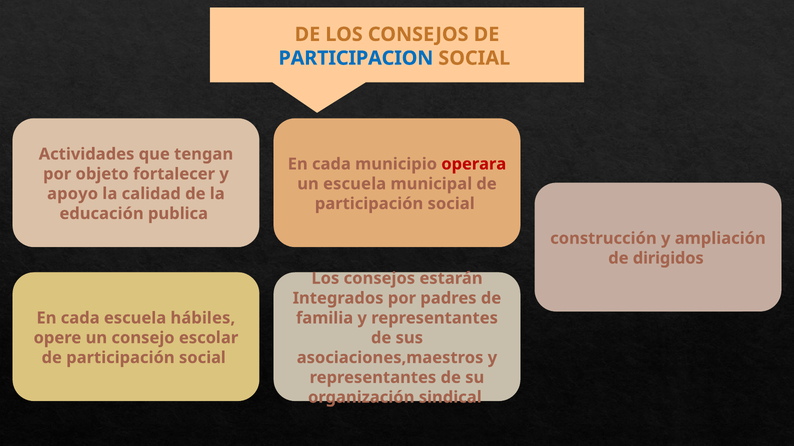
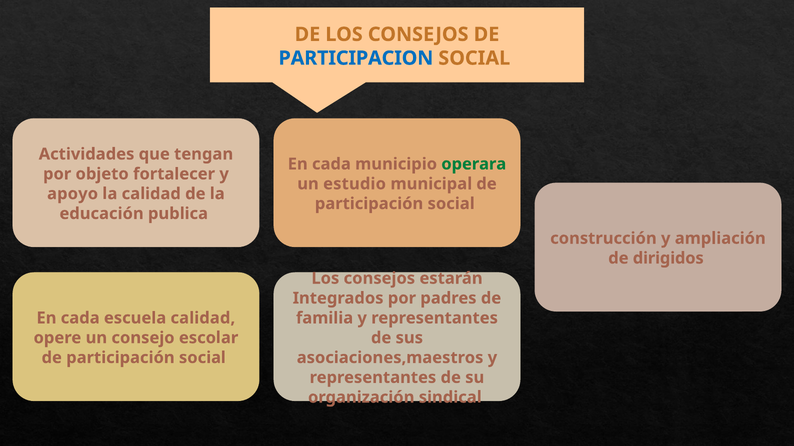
operara colour: red -> green
un escuela: escuela -> estudio
escuela hábiles: hábiles -> calidad
